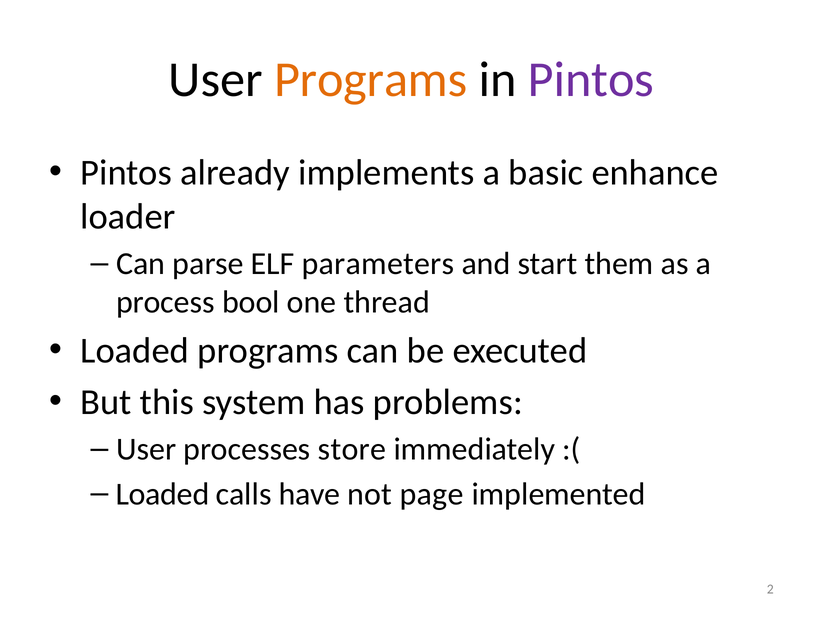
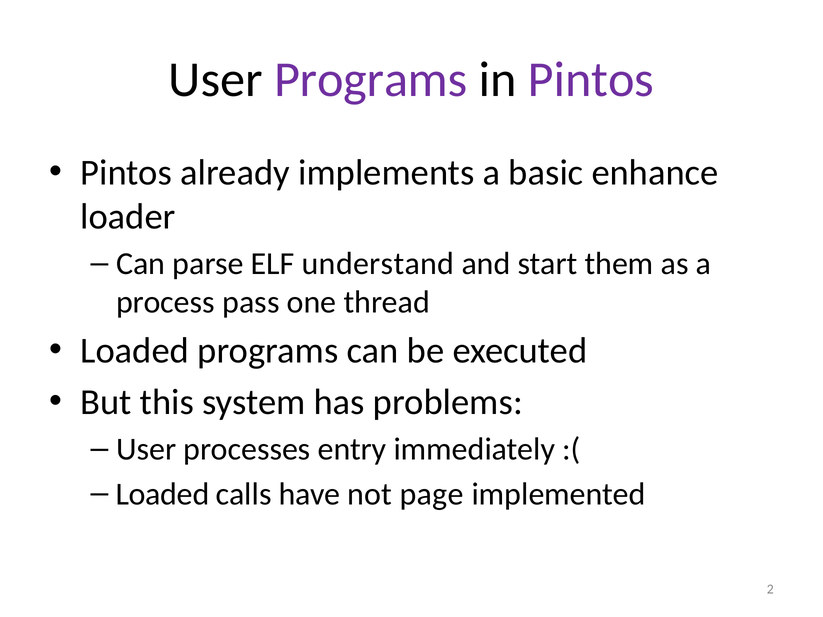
Programs at (371, 80) colour: orange -> purple
parameters: parameters -> understand
bool: bool -> pass
store: store -> entry
